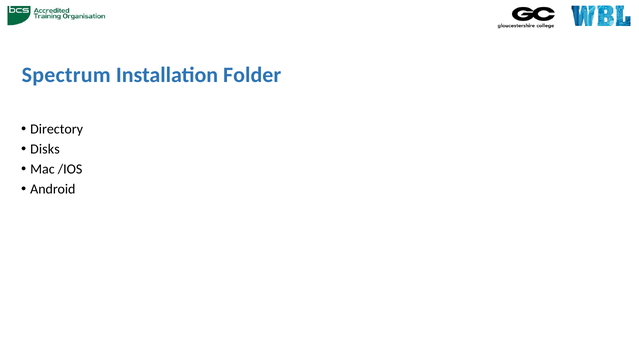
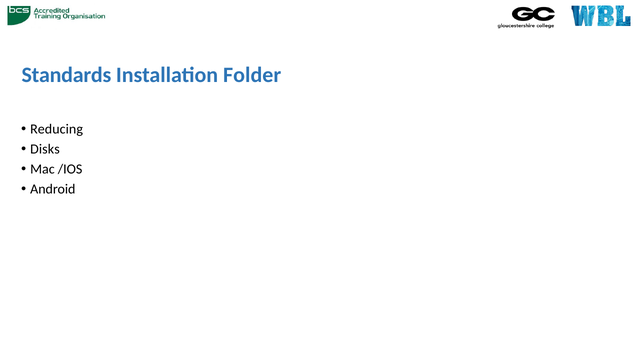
Spectrum: Spectrum -> Standards
Directory: Directory -> Reducing
